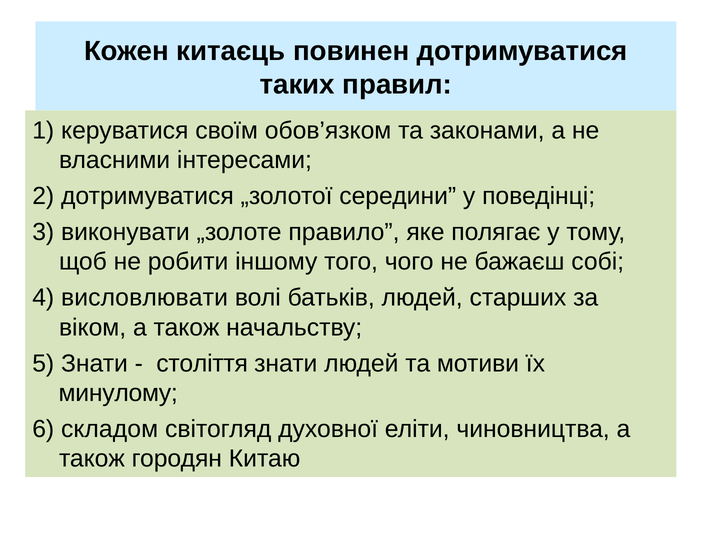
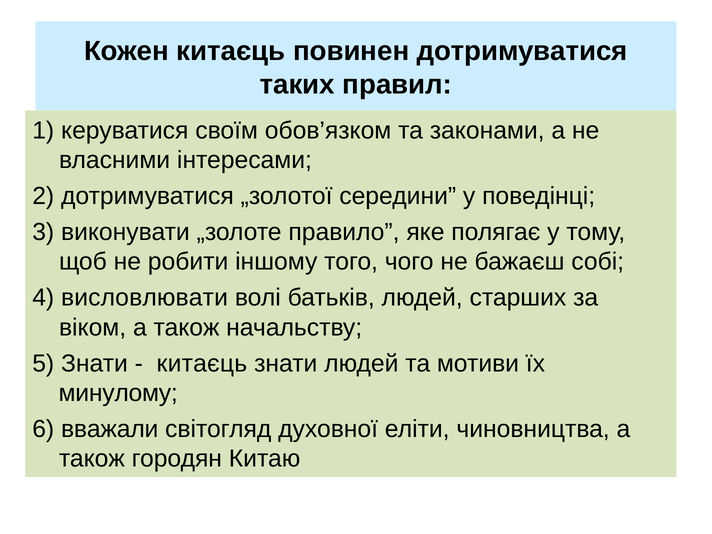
століття at (202, 363): століття -> китаєць
складом: складом -> вважали
